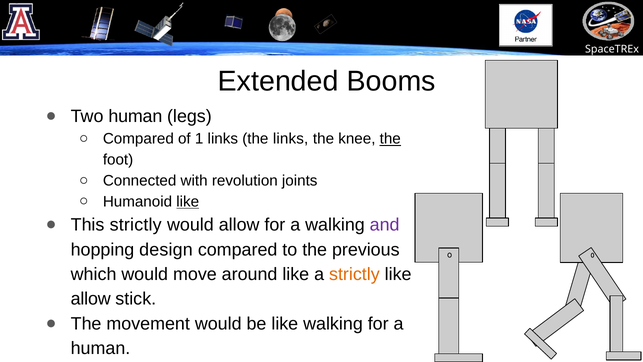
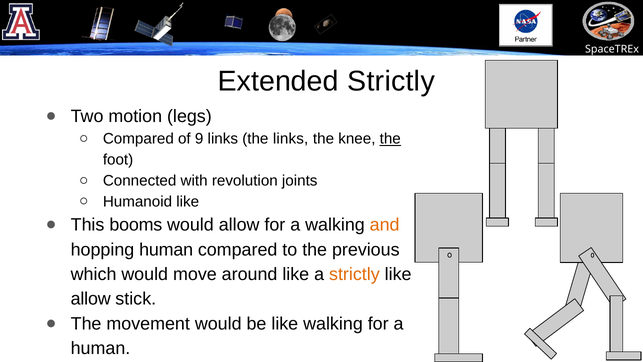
Extended Booms: Booms -> Strictly
Two human: human -> motion
1: 1 -> 9
like at (188, 202) underline: present -> none
This strictly: strictly -> booms
and colour: purple -> orange
hopping design: design -> human
